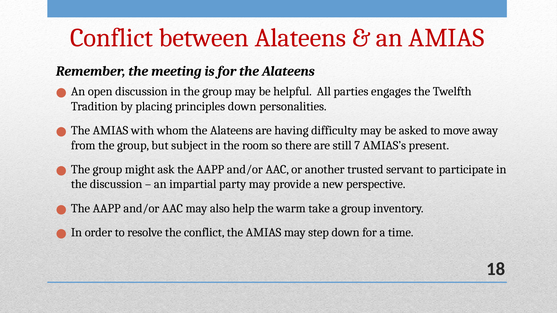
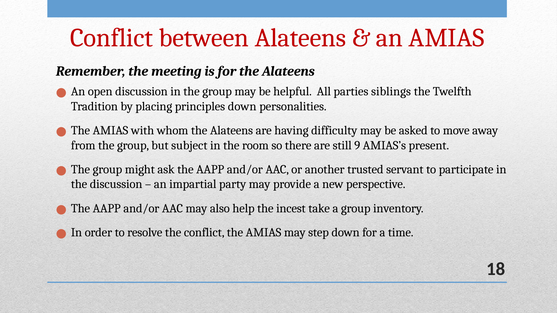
engages: engages -> siblings
7: 7 -> 9
warm: warm -> incest
